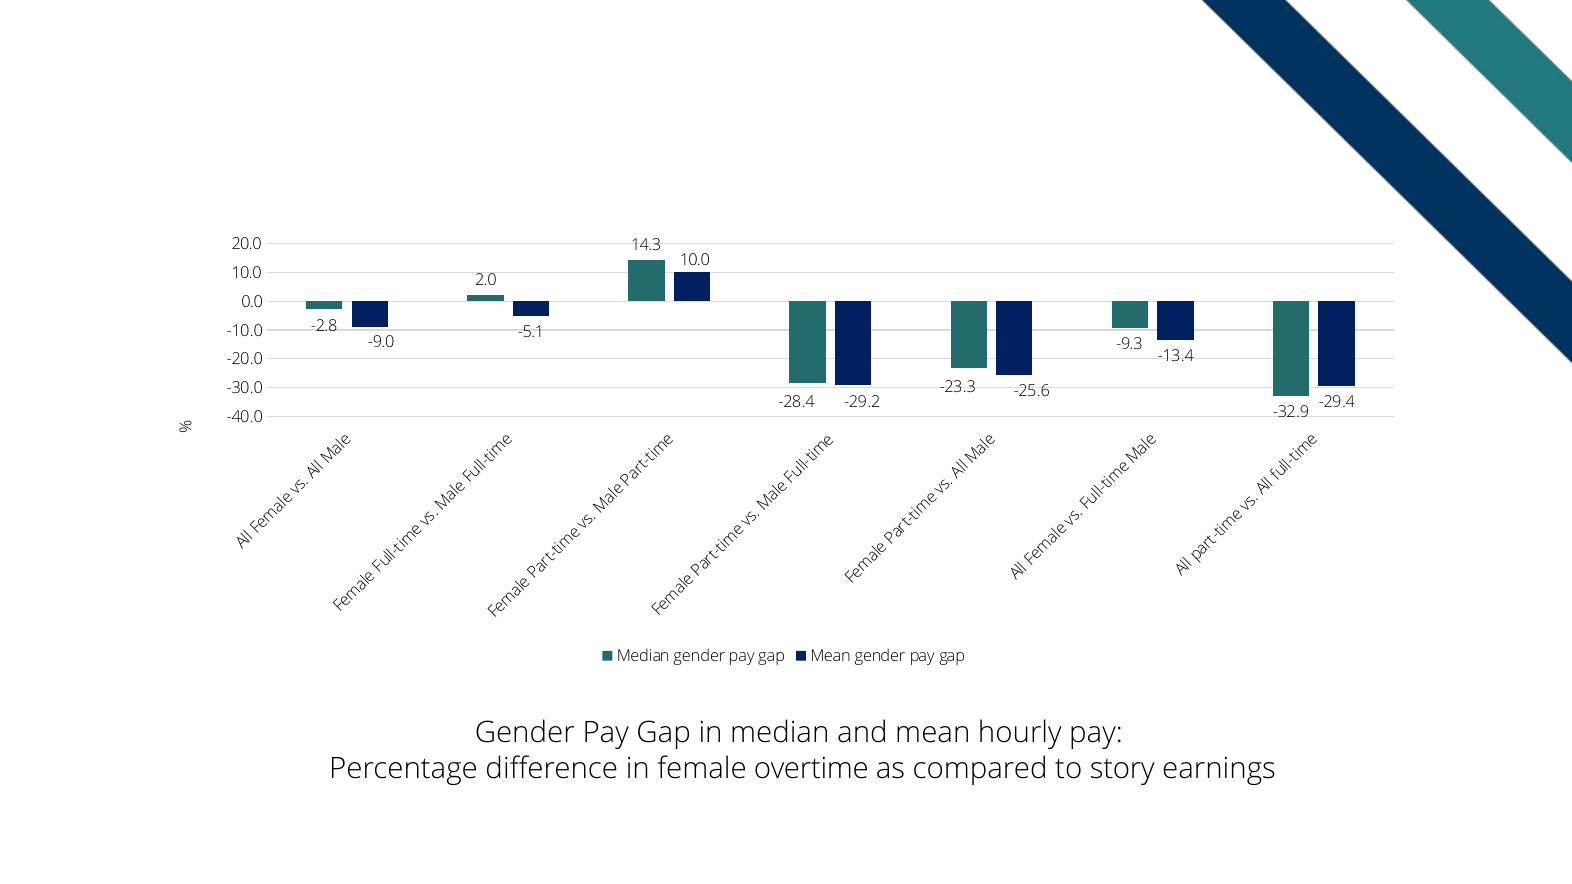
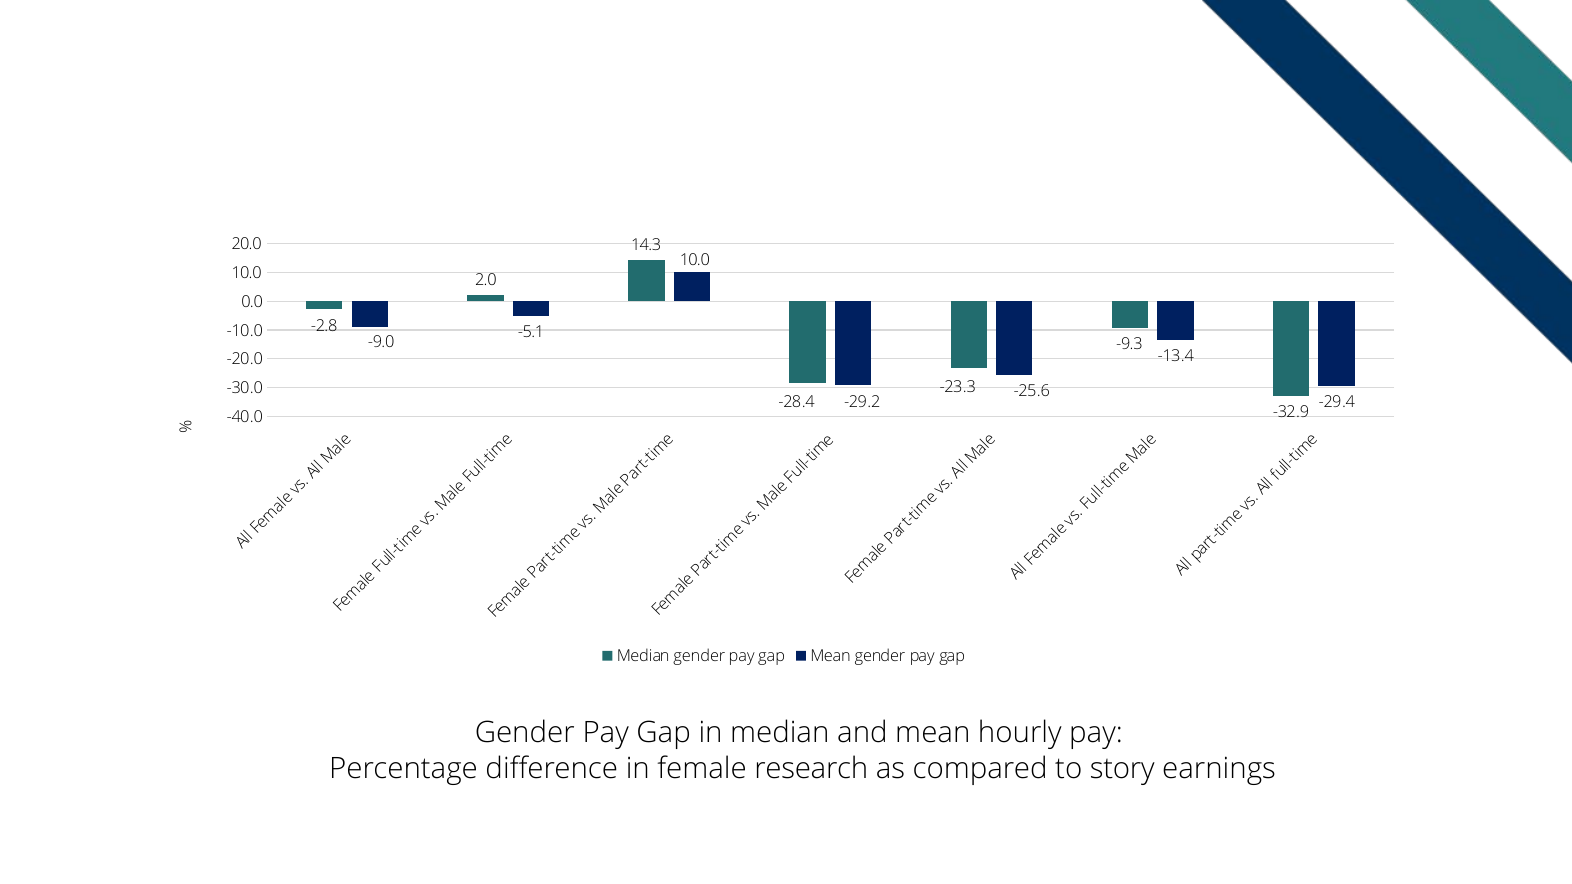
overtime: overtime -> research
